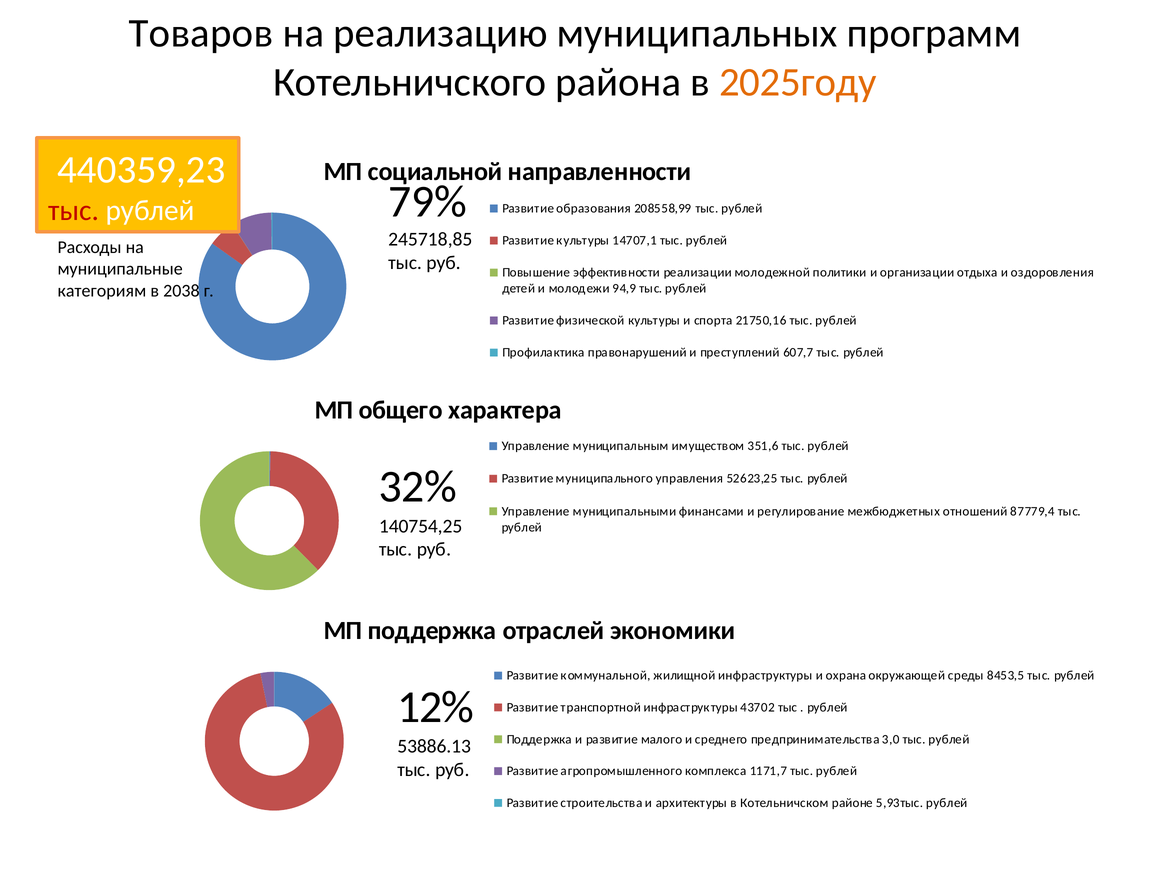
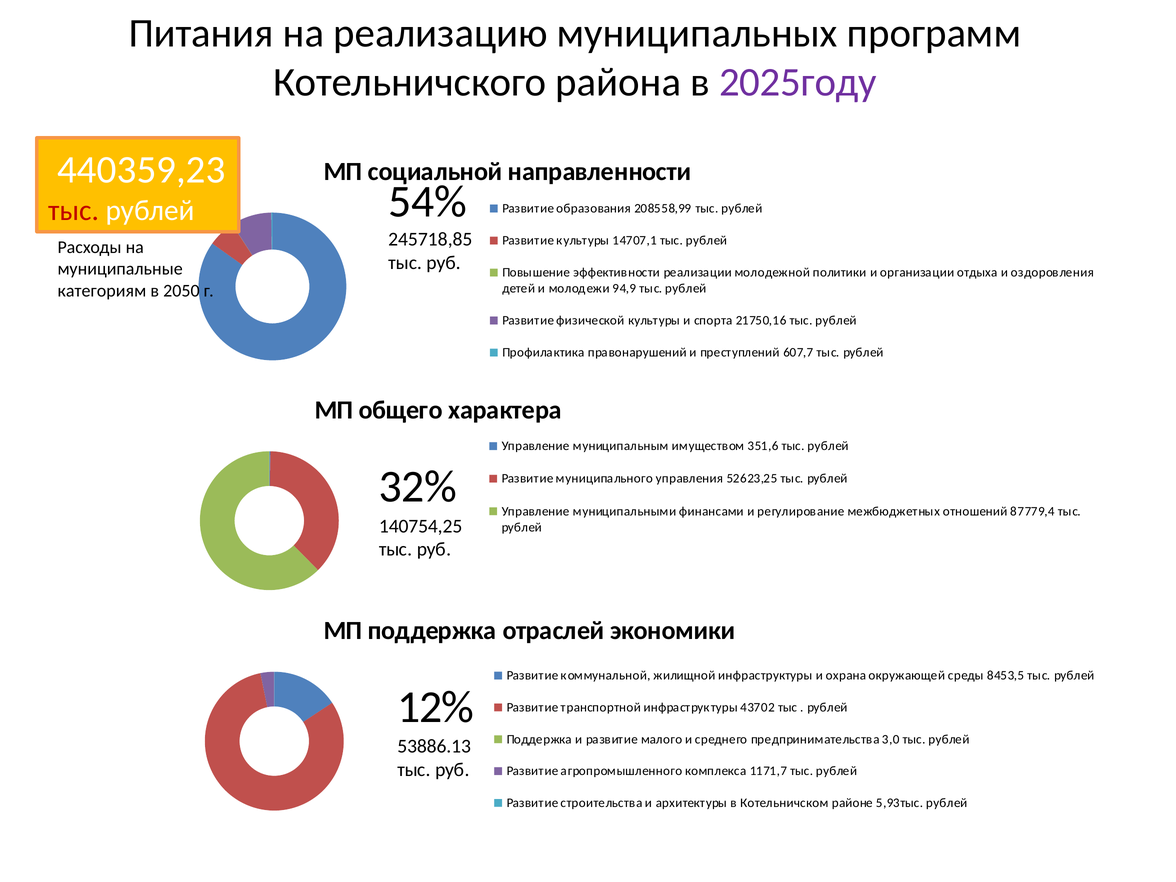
Товаров: Товаров -> Питания
2025году colour: orange -> purple
79%: 79% -> 54%
2038: 2038 -> 2050
